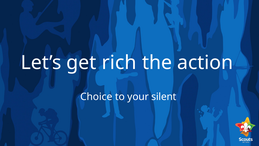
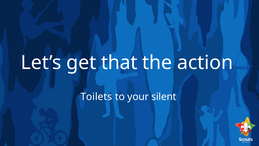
rich: rich -> that
Choice: Choice -> Toilets
